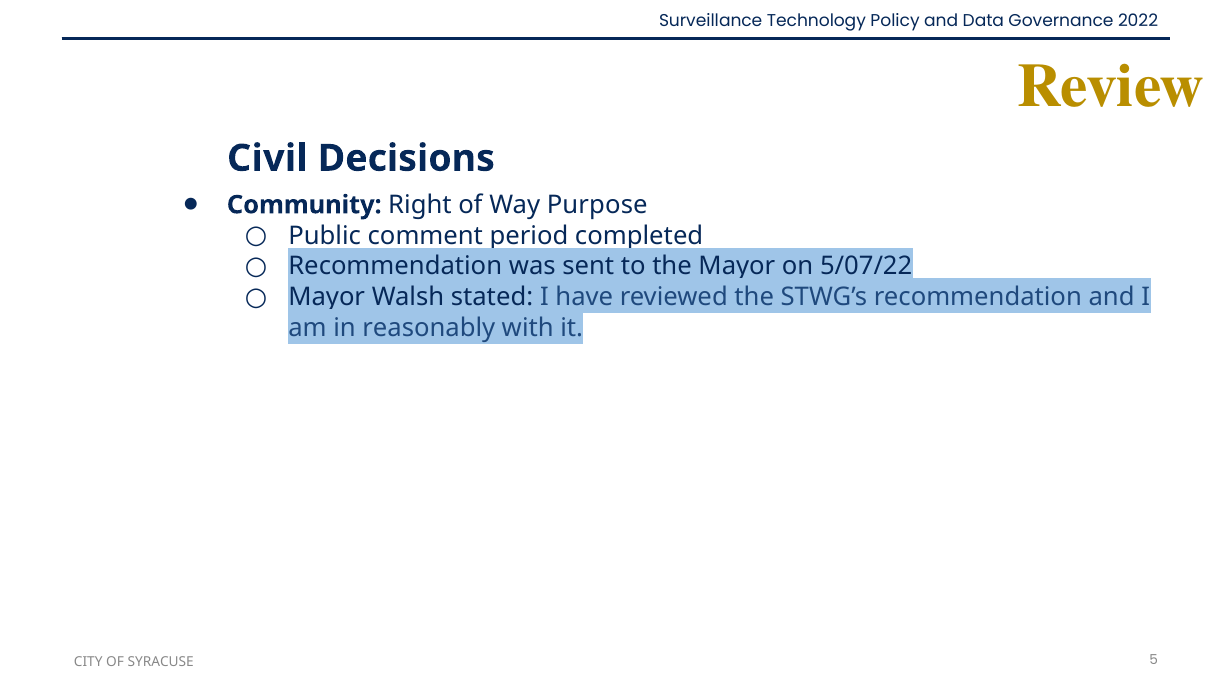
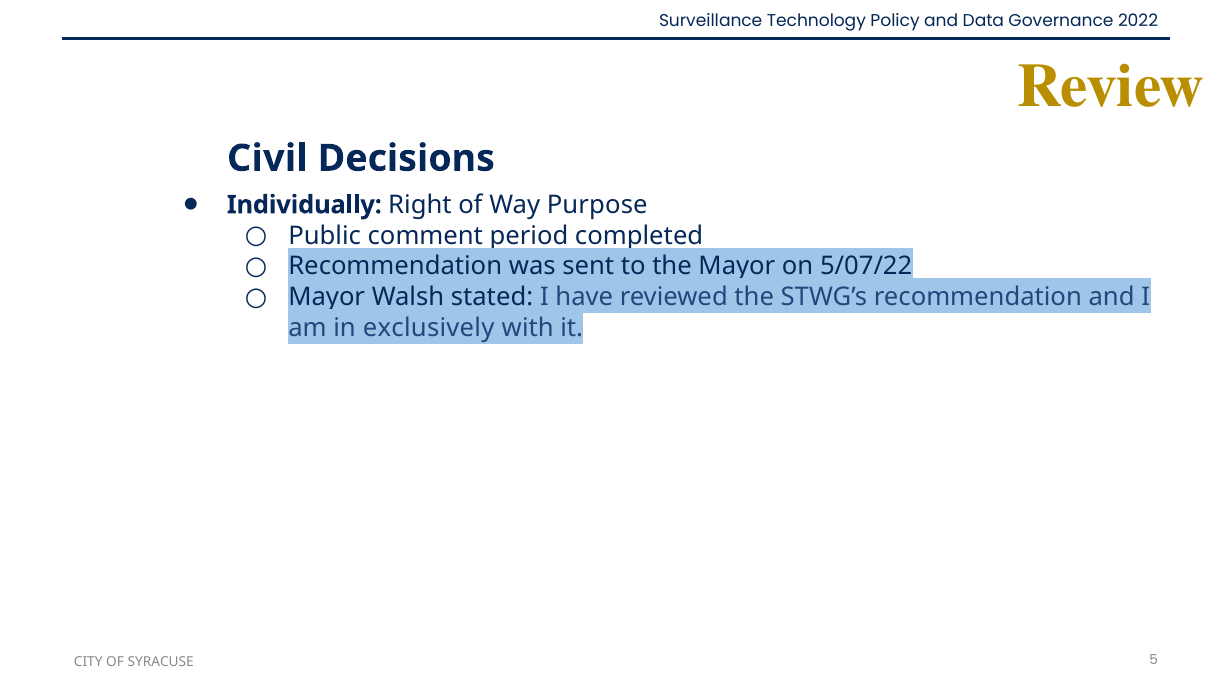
Community: Community -> Individually
reasonably: reasonably -> exclusively
